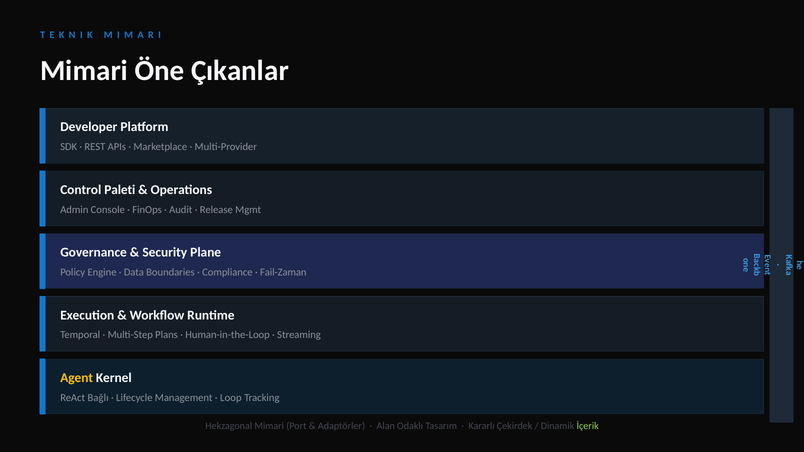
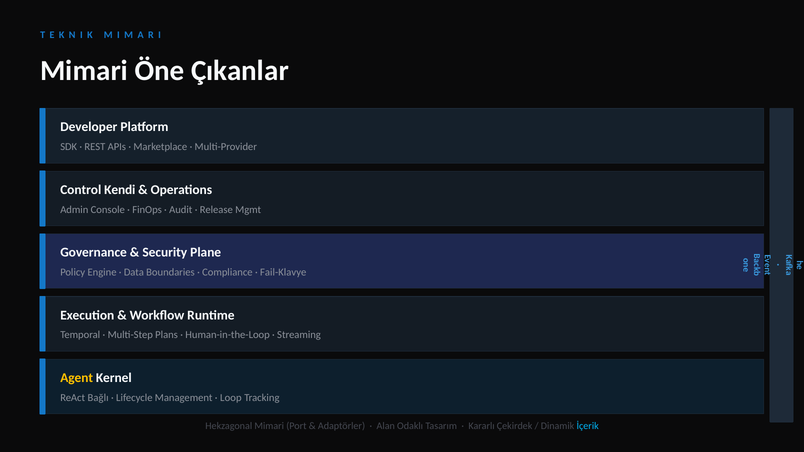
Paleti: Paleti -> Kendi
Fail-Zaman: Fail-Zaman -> Fail-Klavye
İçerik colour: light green -> light blue
